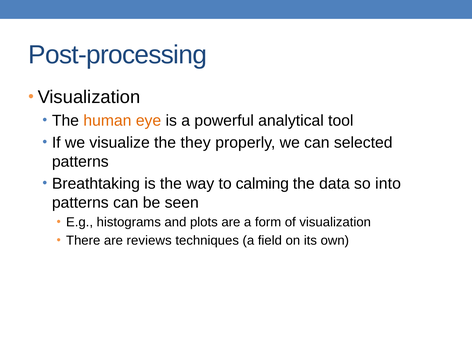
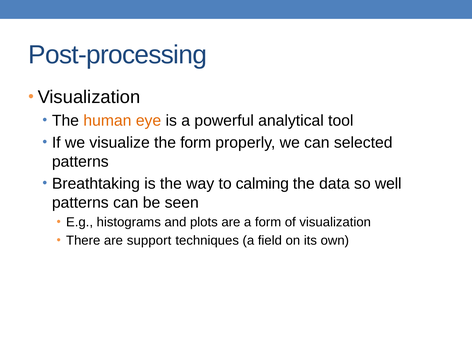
the they: they -> form
into: into -> well
reviews: reviews -> support
